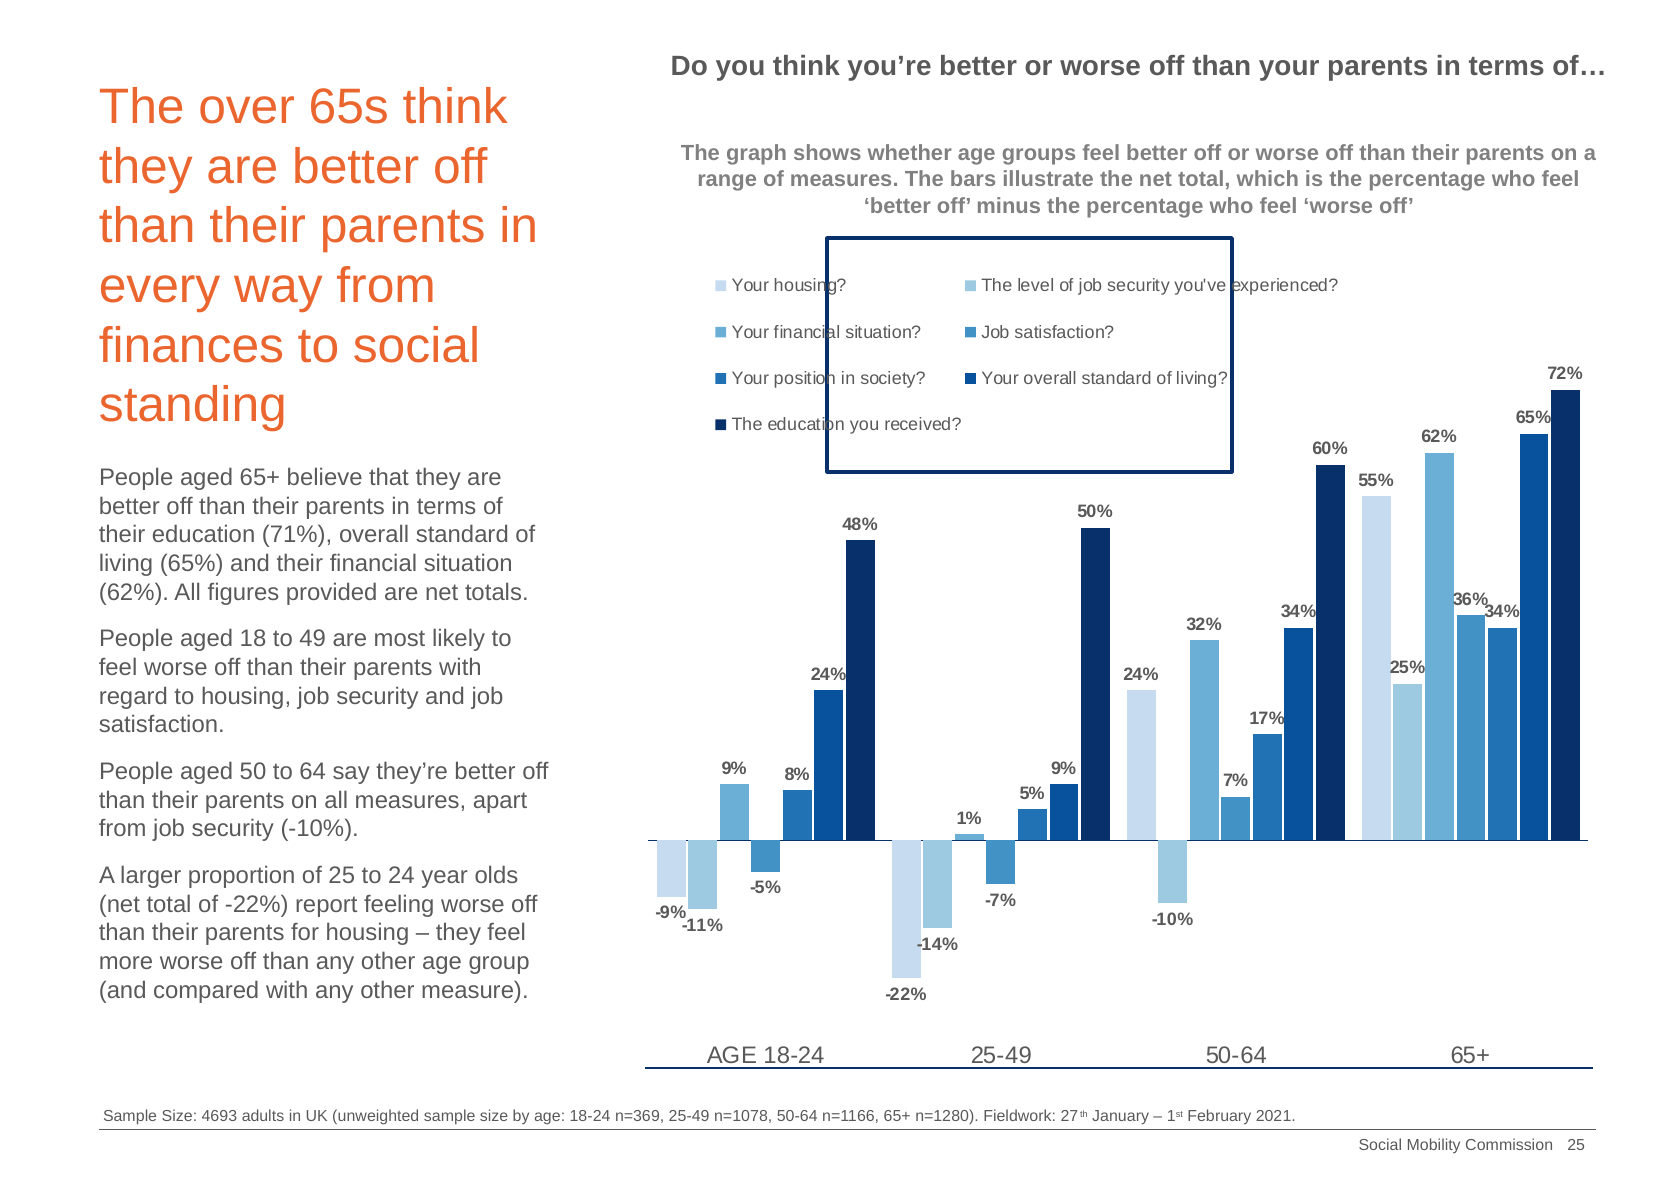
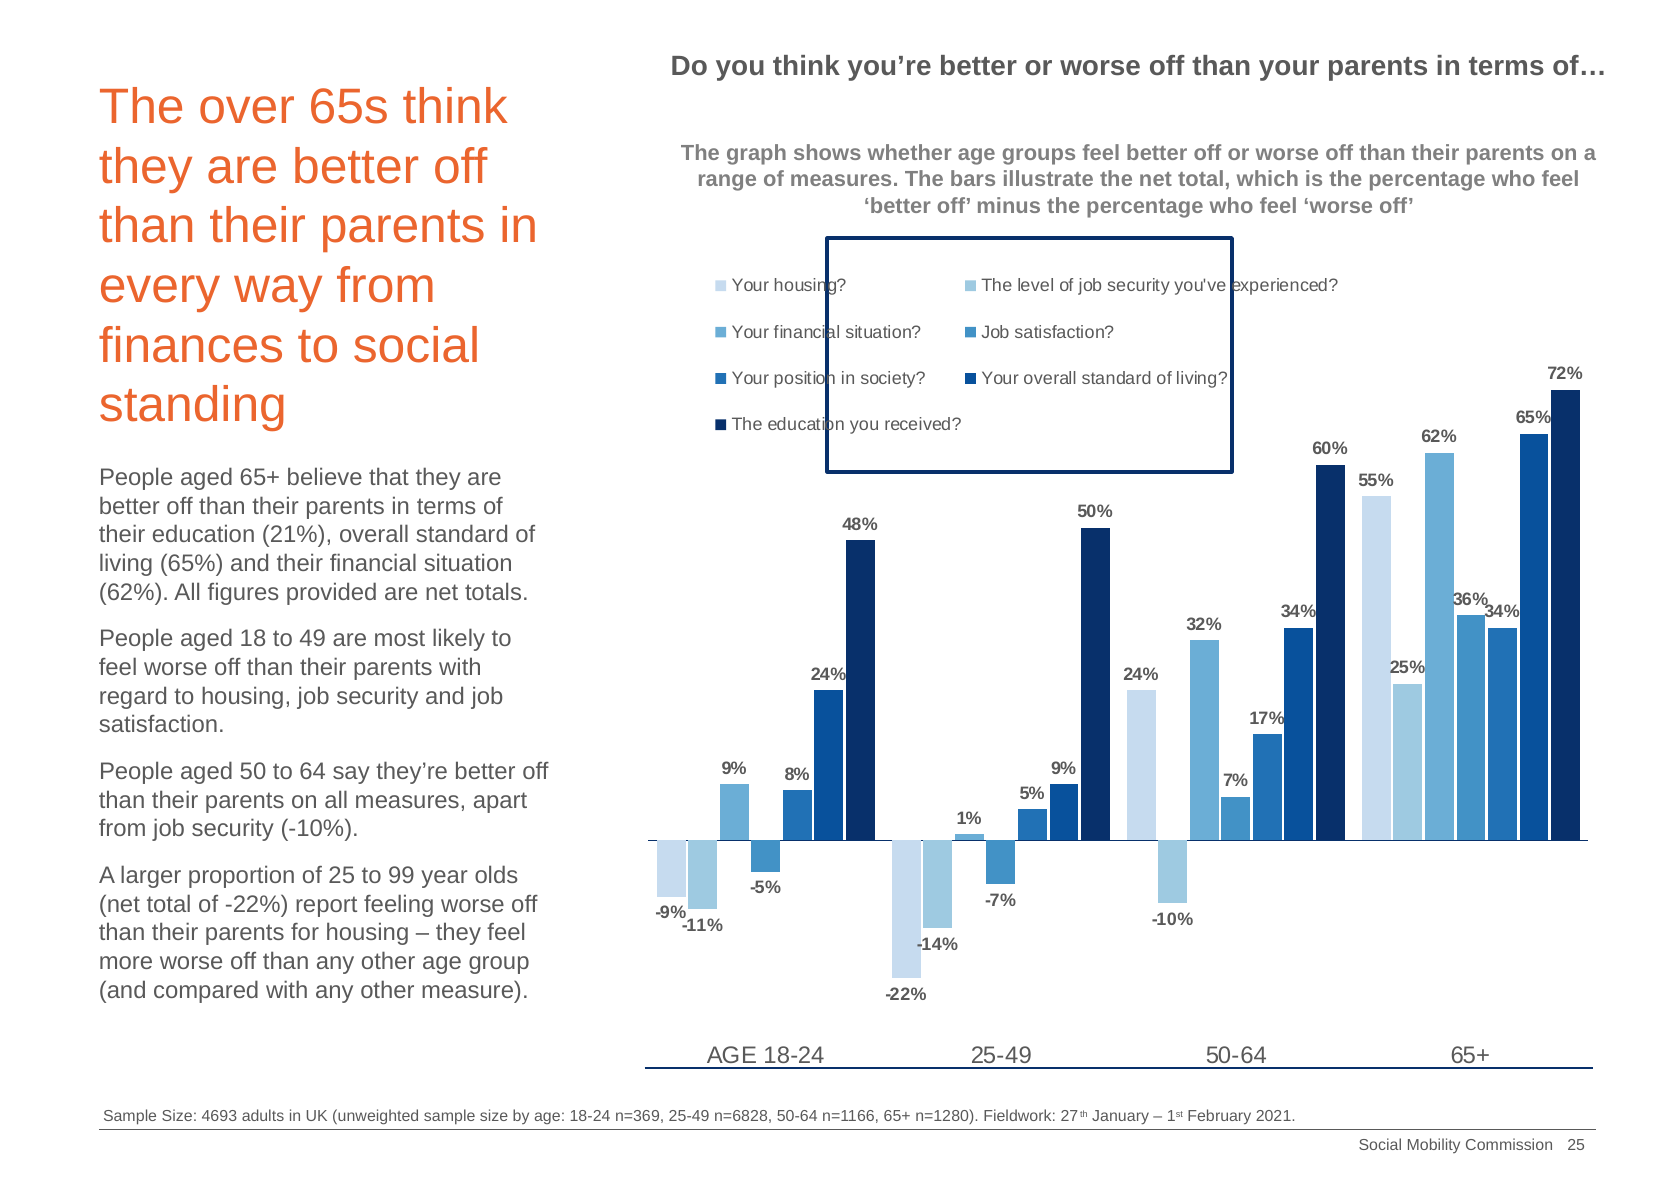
71%: 71% -> 21%
24: 24 -> 99
n=1078: n=1078 -> n=6828
